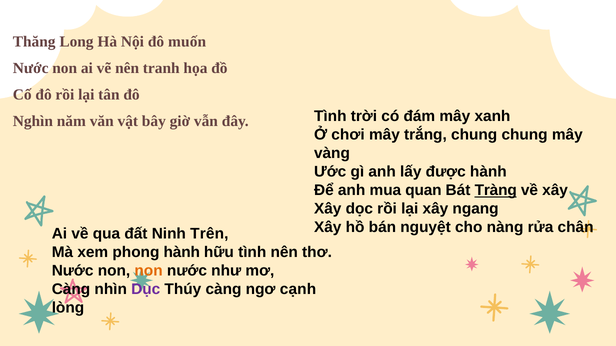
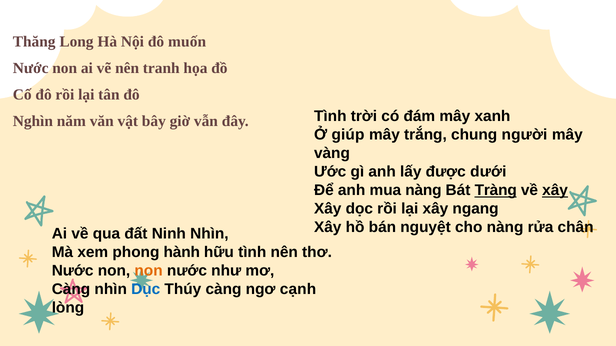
chơi: chơi -> giúp
chung chung: chung -> người
được hành: hành -> dưới
mua quan: quan -> nàng
xây at (555, 191) underline: none -> present
Ninh Trên: Trên -> Nhìn
Dục colour: purple -> blue
